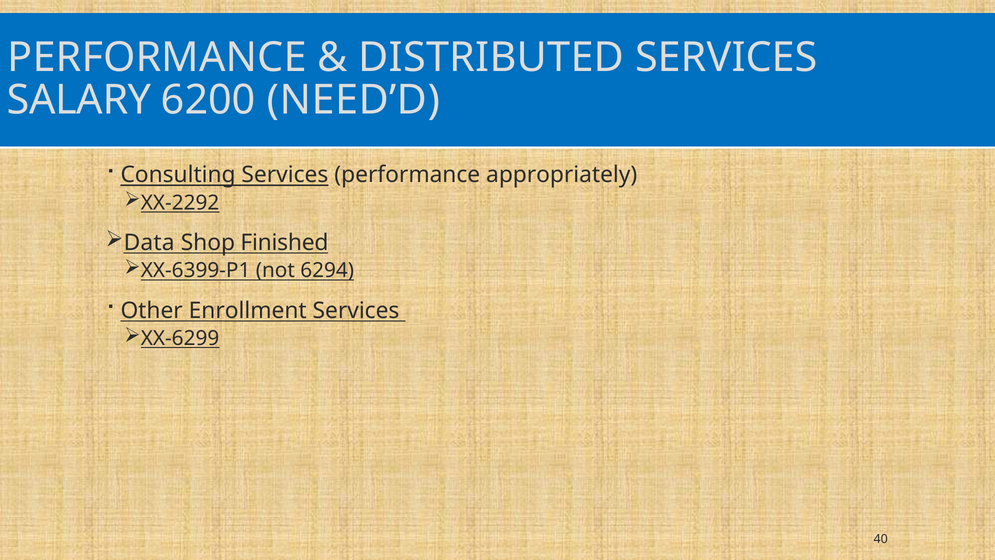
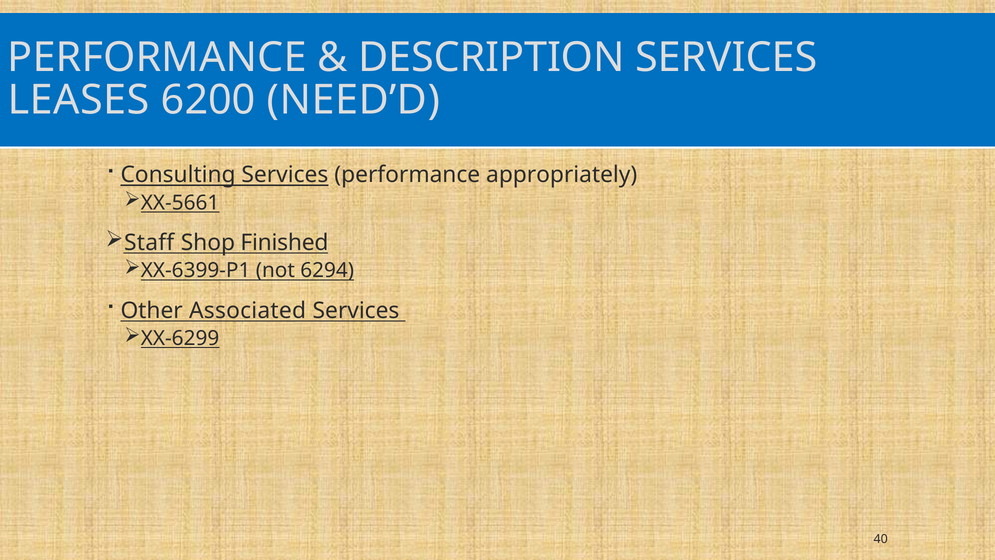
DISTRIBUTED: DISTRIBUTED -> DESCRIPTION
SALARY: SALARY -> LEASES
XX-2292: XX-2292 -> XX-5661
Data: Data -> Staff
Enrollment: Enrollment -> Associated
